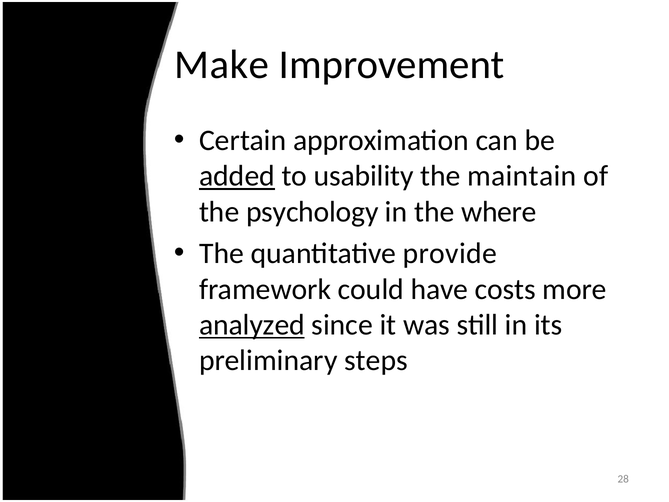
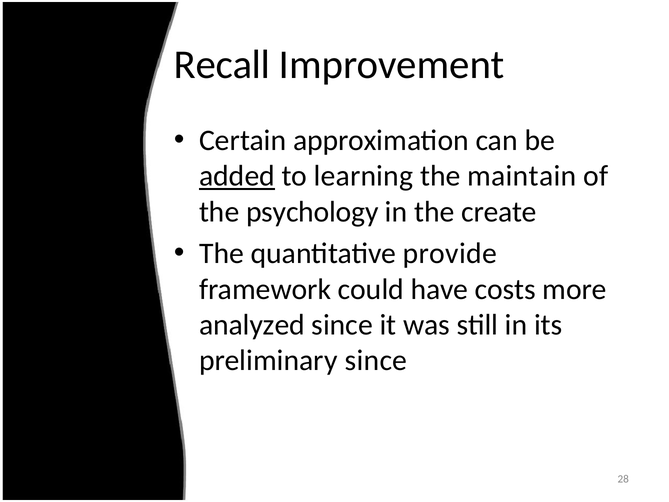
Make: Make -> Recall
usability: usability -> learning
where: where -> create
analyzed underline: present -> none
preliminary steps: steps -> since
